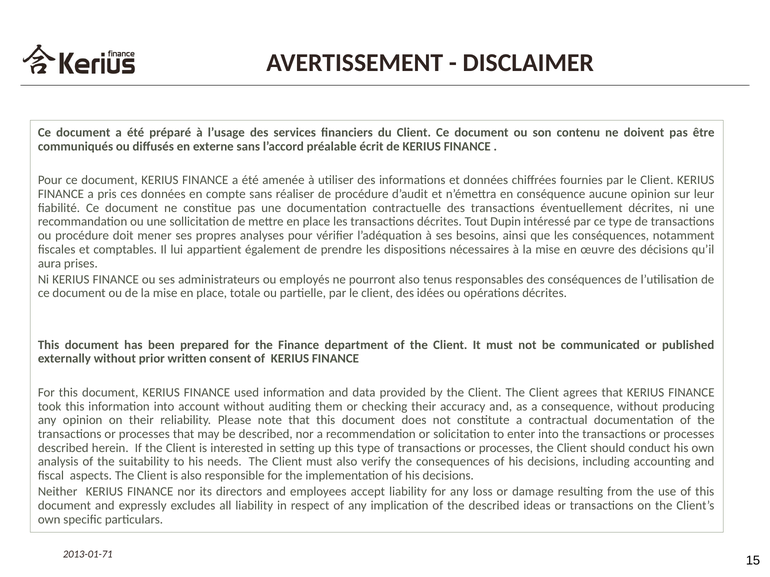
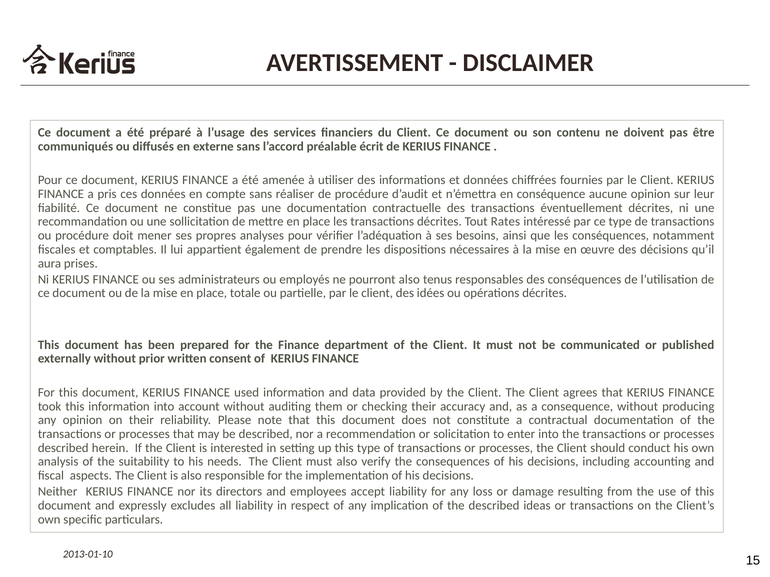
Dupin: Dupin -> Rates
2013-01-71: 2013-01-71 -> 2013-01-10
